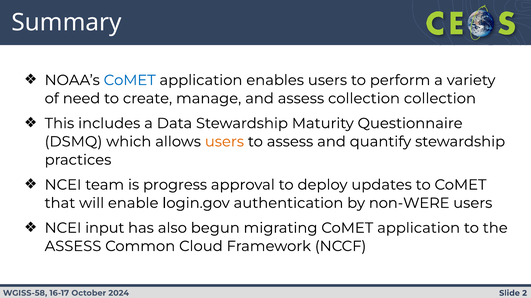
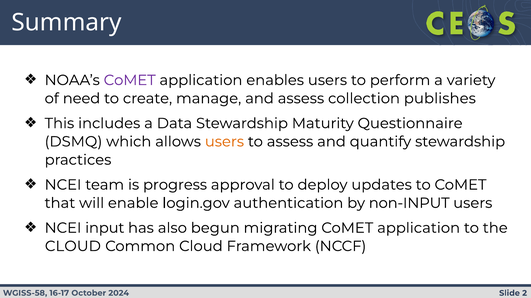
CoMET at (130, 80) colour: blue -> purple
collection collection: collection -> publishes
non-WERE: non-WERE -> non-INPUT
ASSESS at (73, 247): ASSESS -> CLOUD
